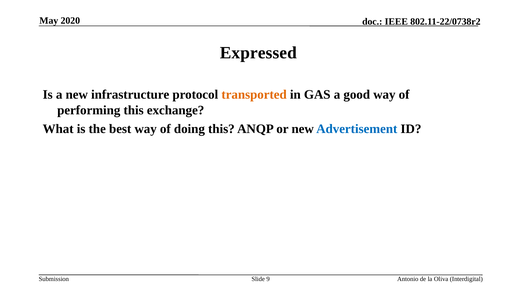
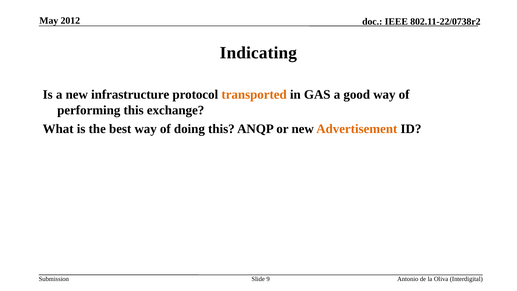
2020: 2020 -> 2012
Expressed: Expressed -> Indicating
Advertisement colour: blue -> orange
